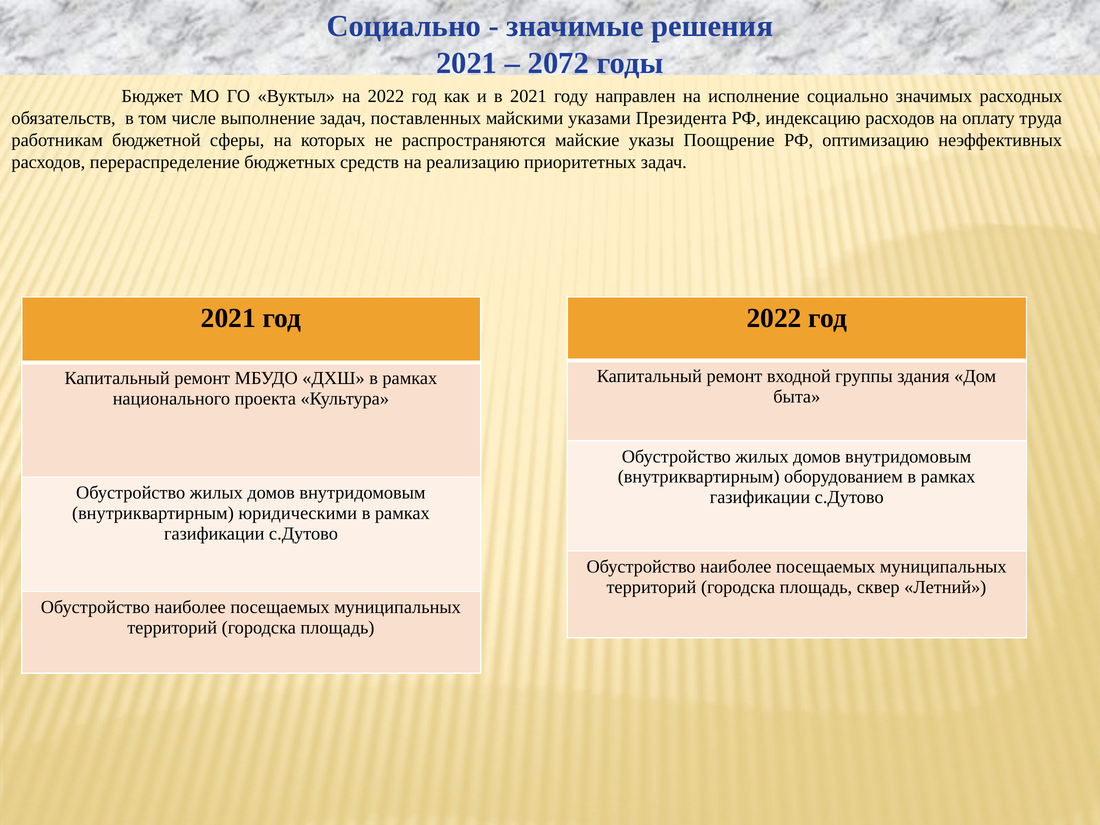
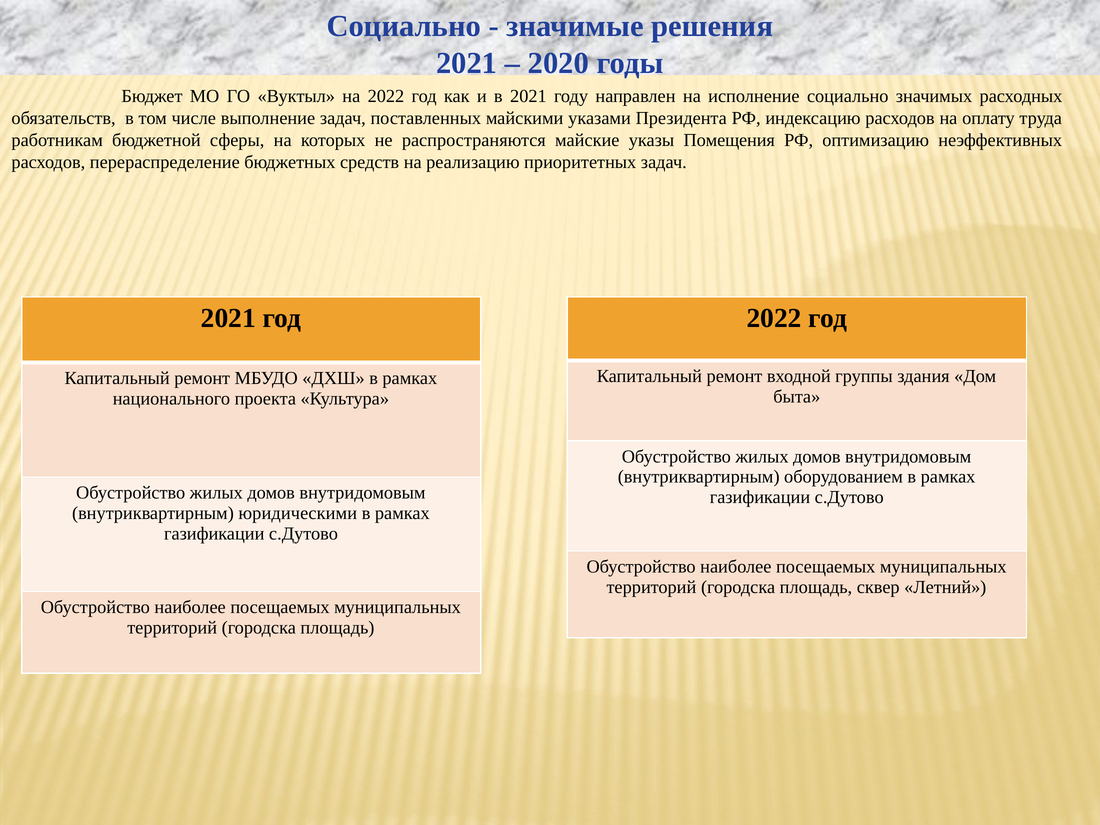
2072: 2072 -> 2020
Поощрение: Поощрение -> Помещения
